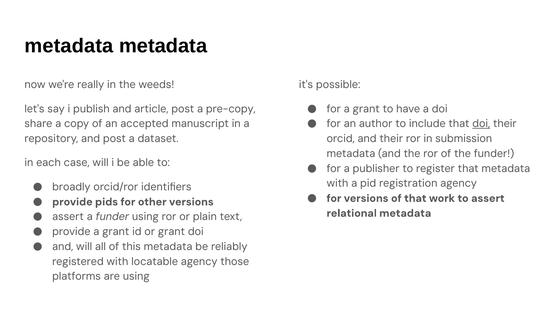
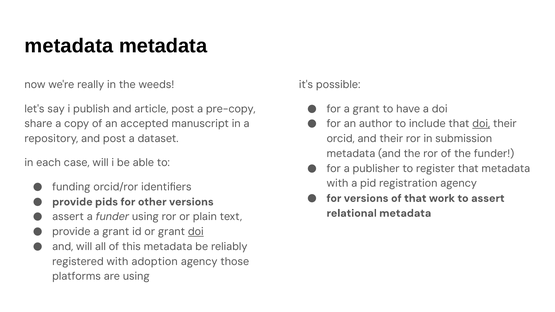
broadly: broadly -> funding
doi at (196, 232) underline: none -> present
locatable: locatable -> adoption
